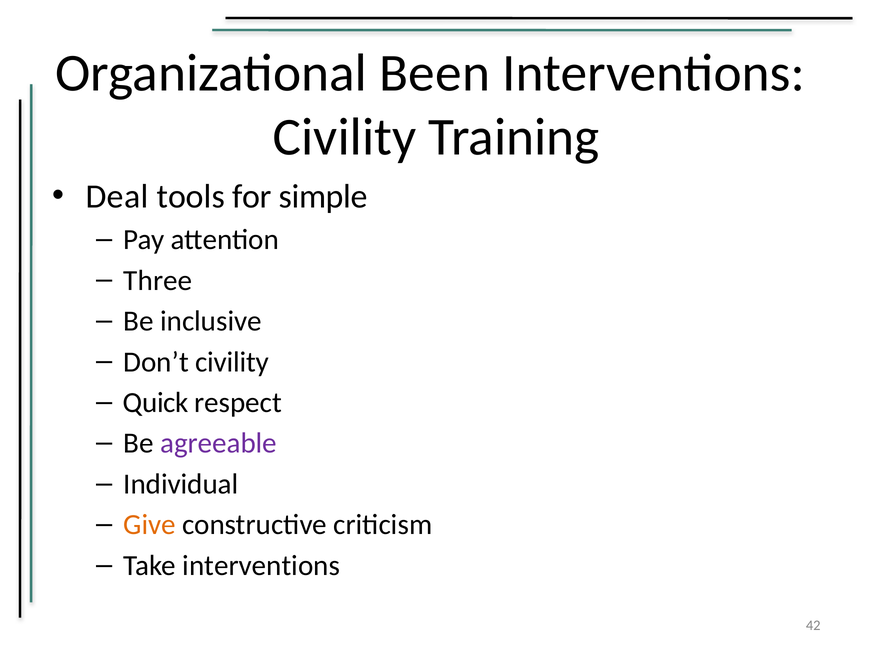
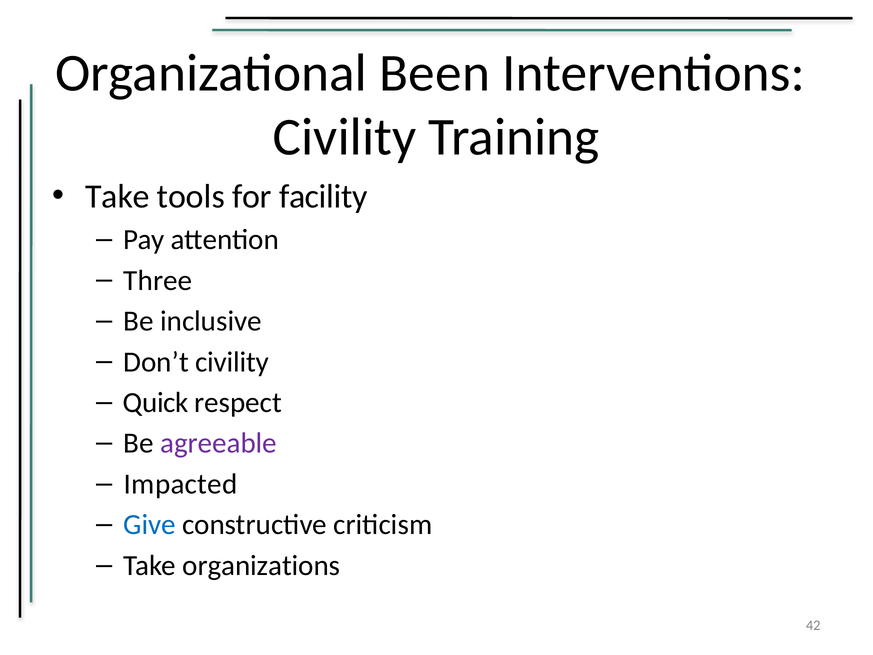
Deal at (117, 196): Deal -> Take
simple: simple -> facility
Individual: Individual -> Impacted
Give colour: orange -> blue
Take interventions: interventions -> organizations
